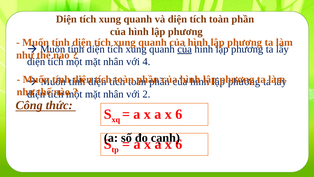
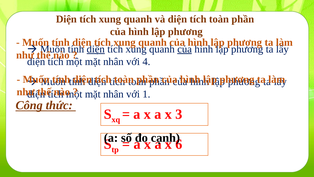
diện at (96, 49) underline: none -> present
2: 2 -> 1
6 at (179, 114): 6 -> 3
